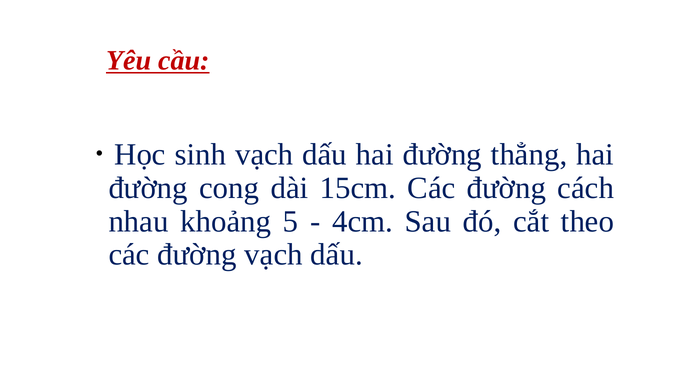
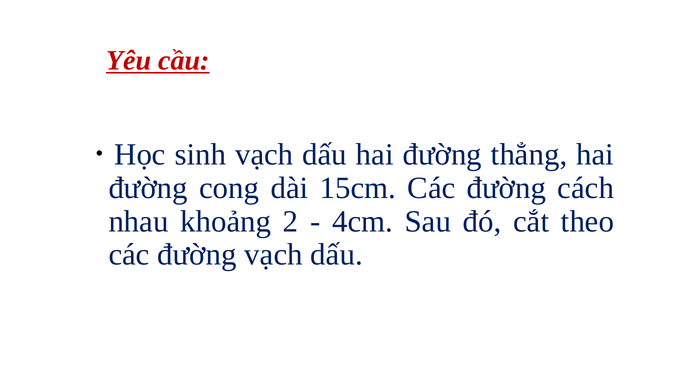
5: 5 -> 2
